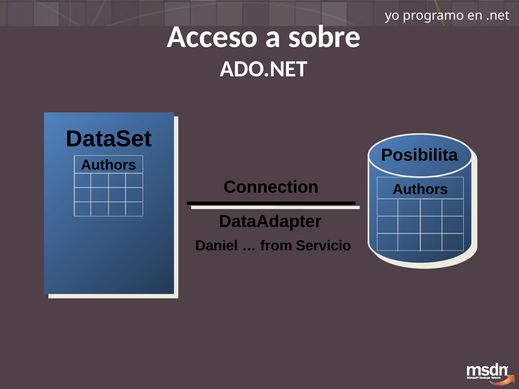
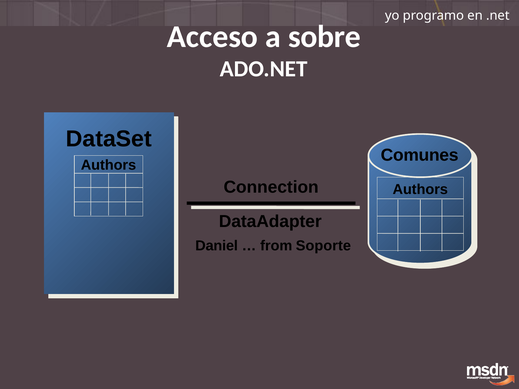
Posibilita: Posibilita -> Comunes
Servicio: Servicio -> Soporte
